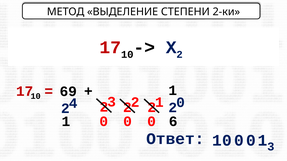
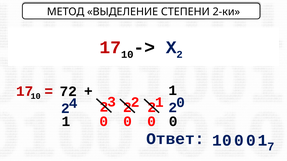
69: 69 -> 72
1 6: 6 -> 0
3 at (271, 147): 3 -> 7
